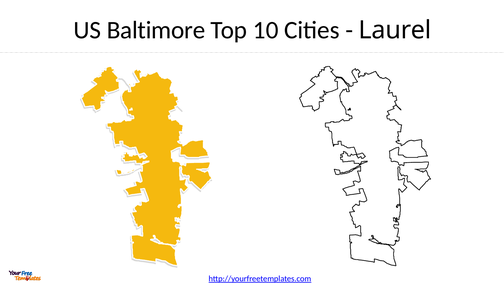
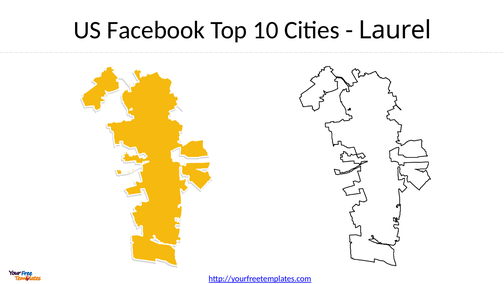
Baltimore: Baltimore -> Facebook
